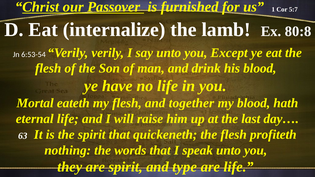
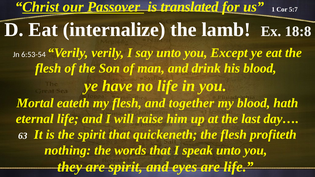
furnished: furnished -> translated
80:8: 80:8 -> 18:8
type: type -> eyes
